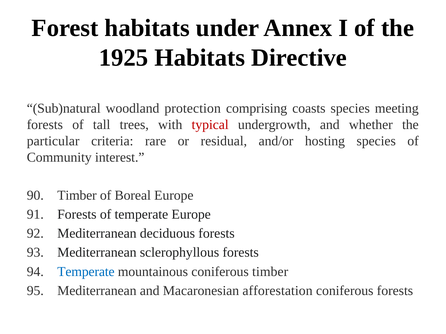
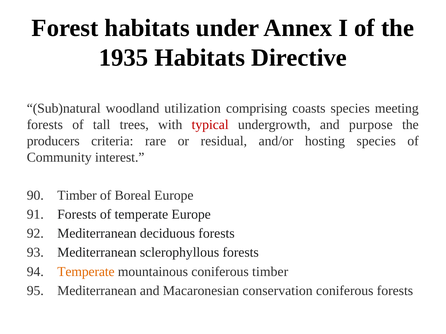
1925: 1925 -> 1935
protection: protection -> utilization
whether: whether -> purpose
particular: particular -> producers
Temperate at (86, 272) colour: blue -> orange
afforestation: afforestation -> conservation
